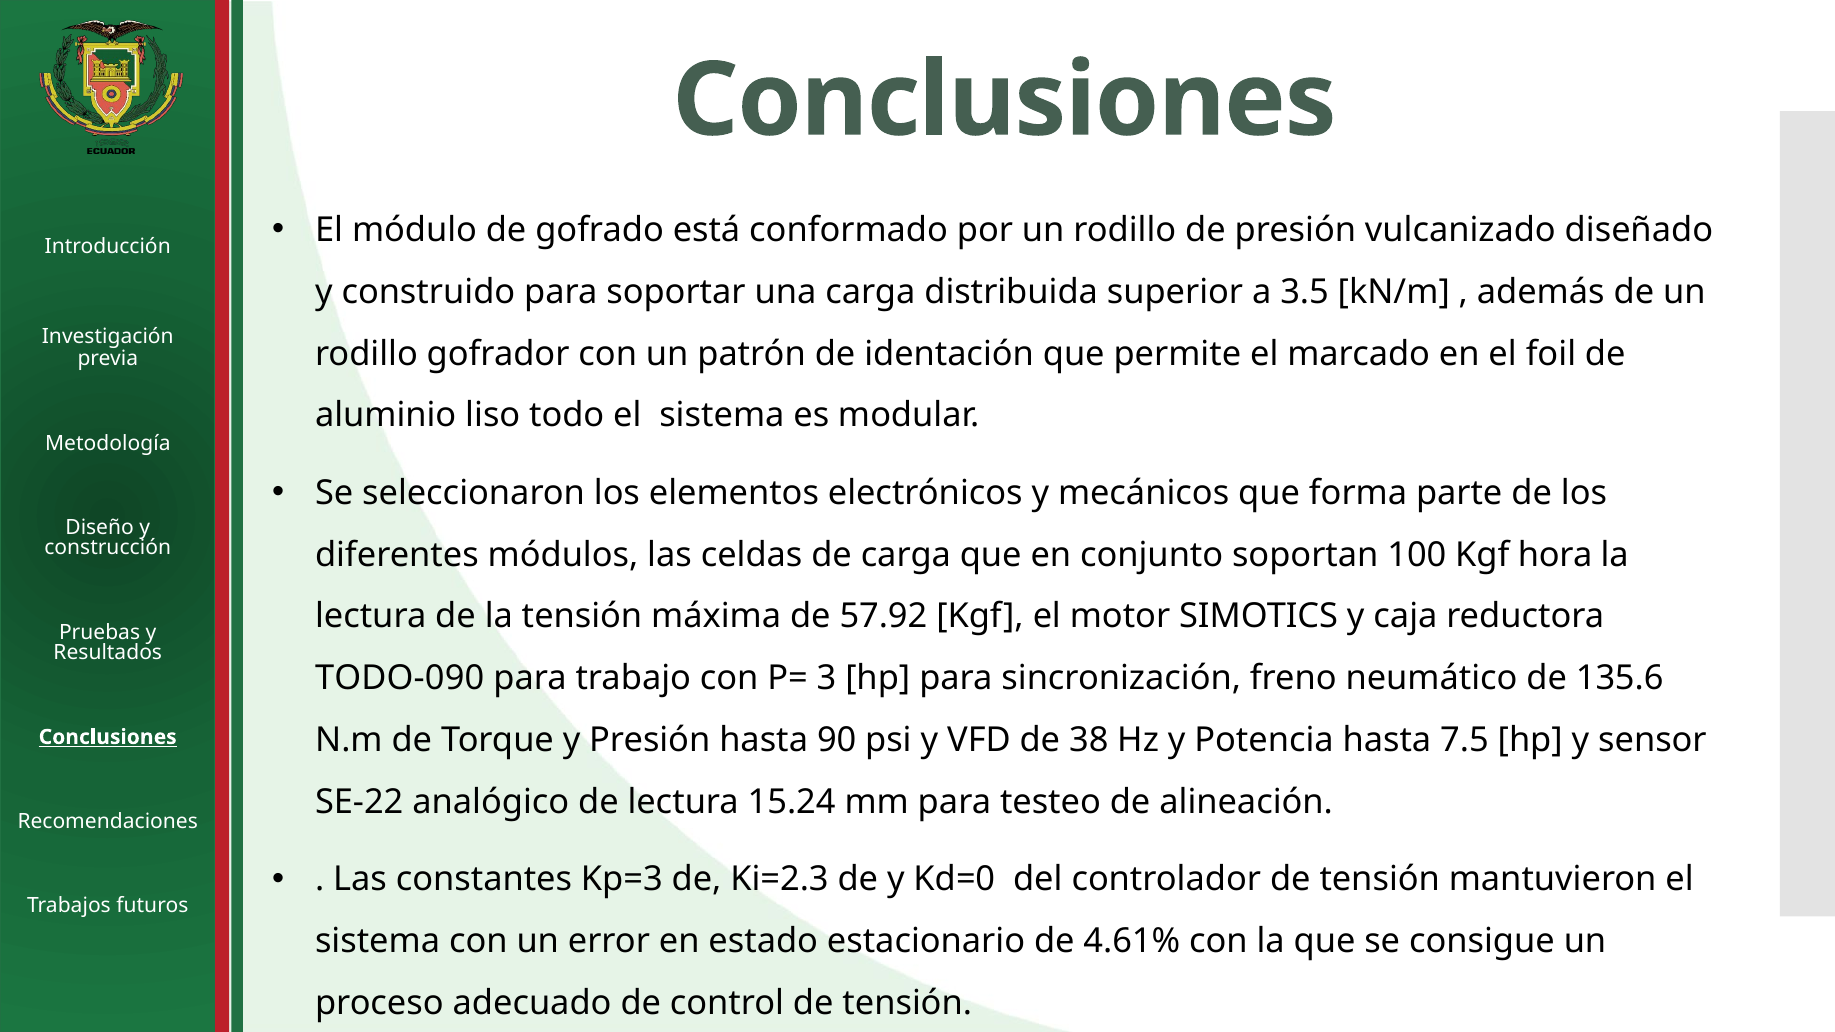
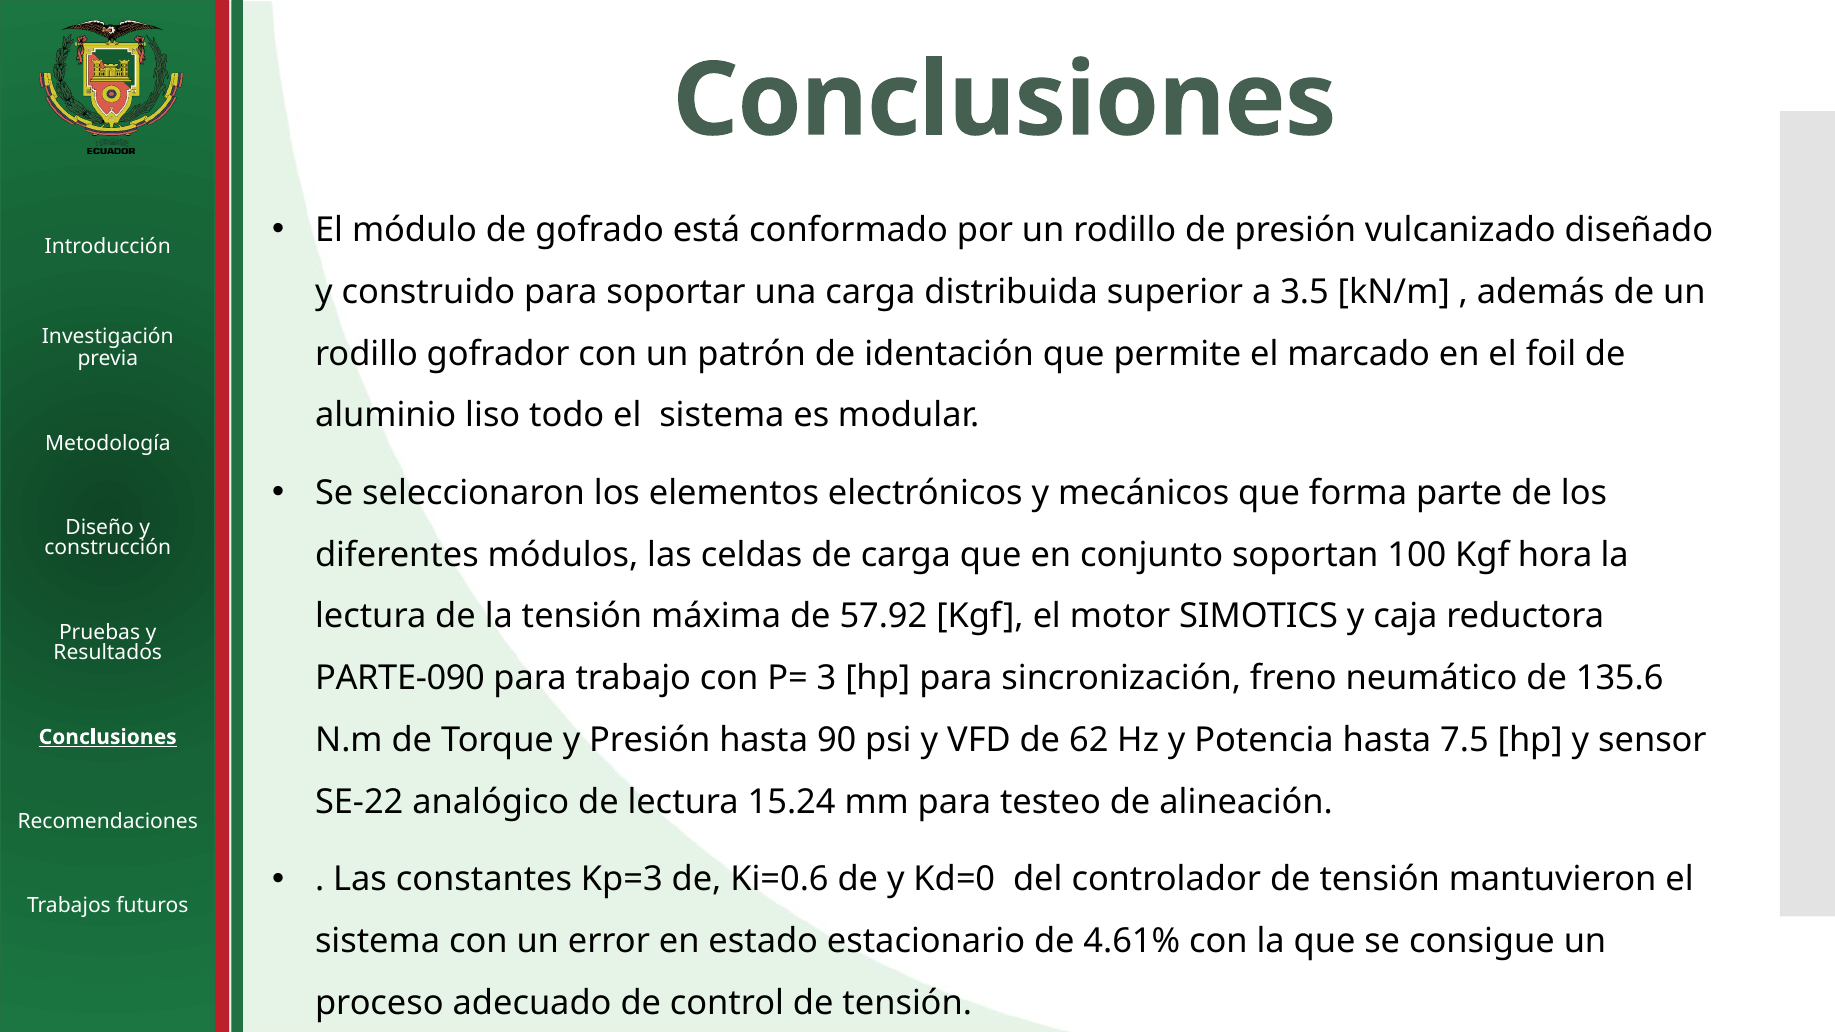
TODO-090: TODO-090 -> PARTE-090
38: 38 -> 62
Ki=2.3: Ki=2.3 -> Ki=0.6
